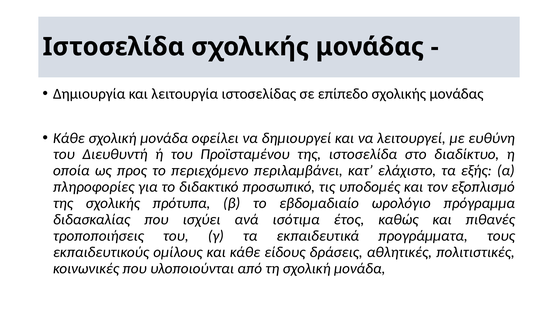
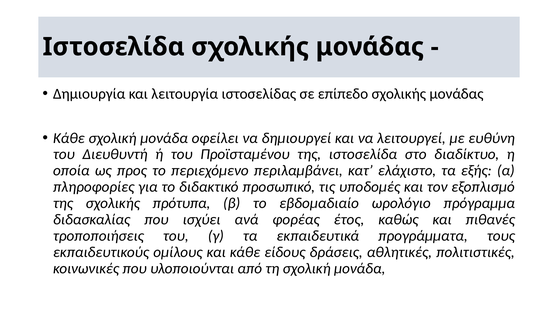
ισότιμα: ισότιμα -> φορέας
